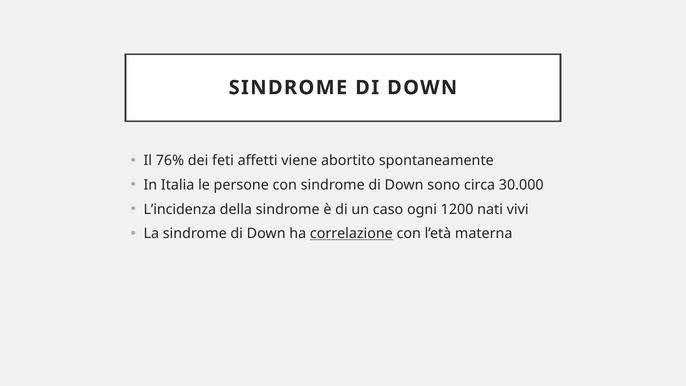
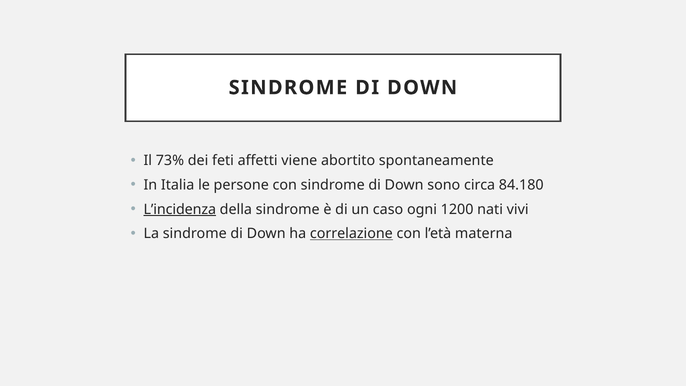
76%: 76% -> 73%
30.000: 30.000 -> 84.180
L’incidenza underline: none -> present
